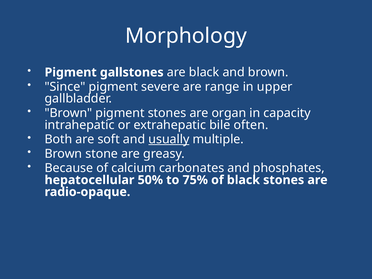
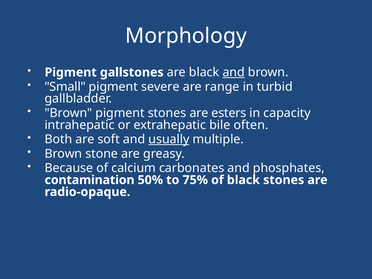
and at (234, 72) underline: none -> present
Since: Since -> Small
upper: upper -> turbid
organ: organ -> esters
hepatocellular: hepatocellular -> contamination
